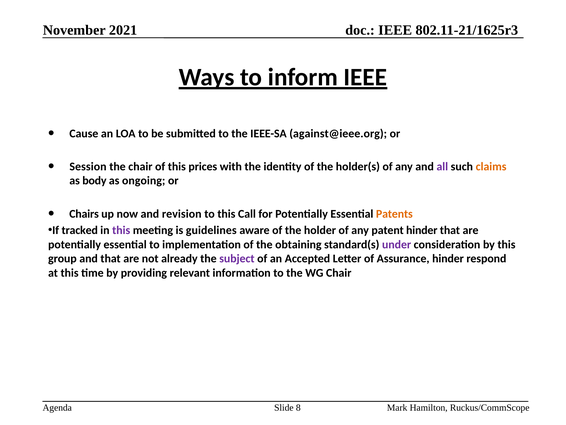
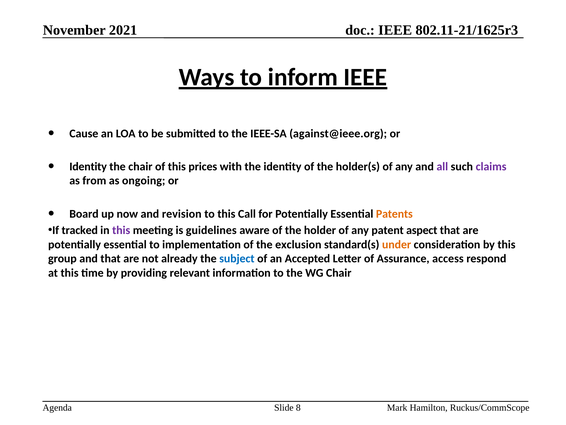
Session at (88, 166): Session -> Identity
claims colour: orange -> purple
body: body -> from
Chairs: Chairs -> Board
patent hinder: hinder -> aspect
obtaining: obtaining -> exclusion
under colour: purple -> orange
subject colour: purple -> blue
Assurance hinder: hinder -> access
